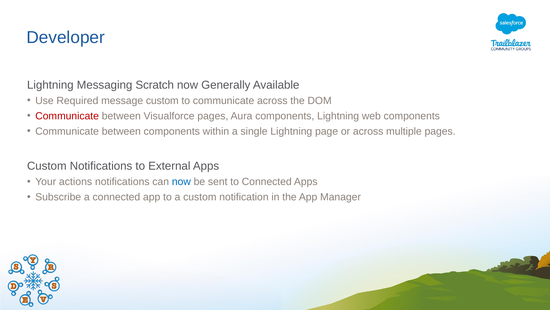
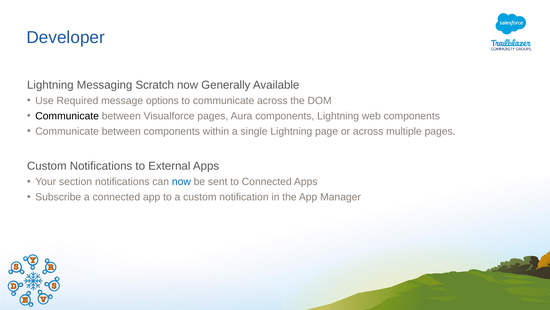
message custom: custom -> options
Communicate at (67, 116) colour: red -> black
actions: actions -> section
